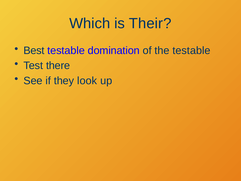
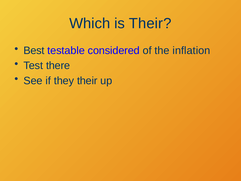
domination: domination -> considered
the testable: testable -> inflation
they look: look -> their
